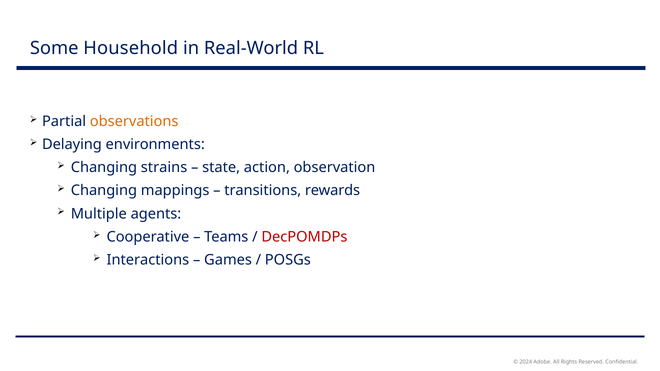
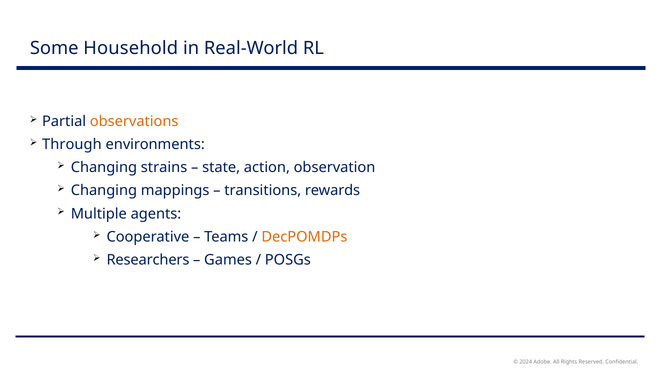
Delaying: Delaying -> Through
DecPOMDPs colour: red -> orange
Interactions: Interactions -> Researchers
